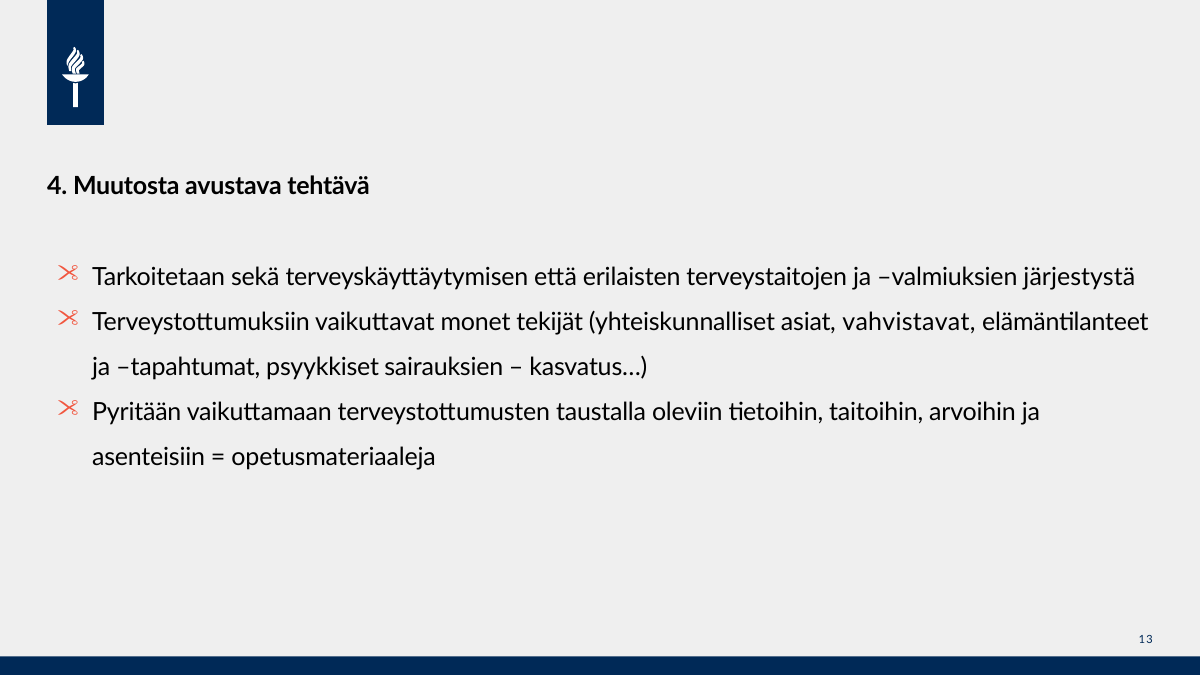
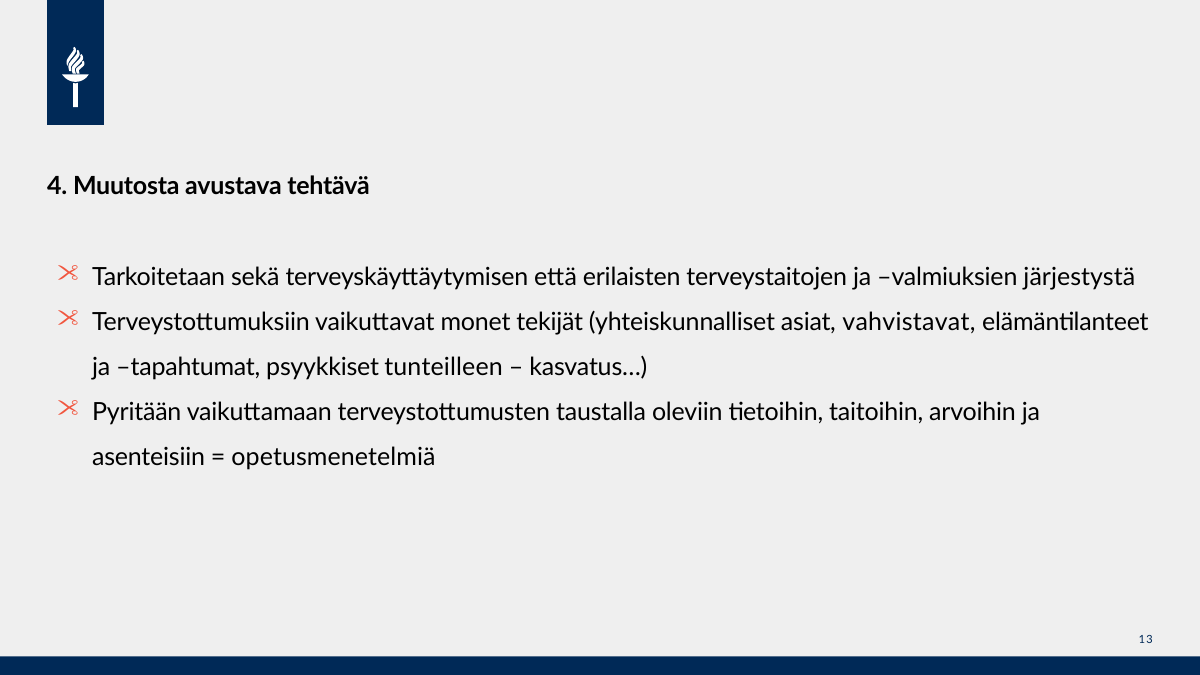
sairauksien: sairauksien -> tunteilleen
opetusmateriaaleja: opetusmateriaaleja -> opetusmenetelmiä
